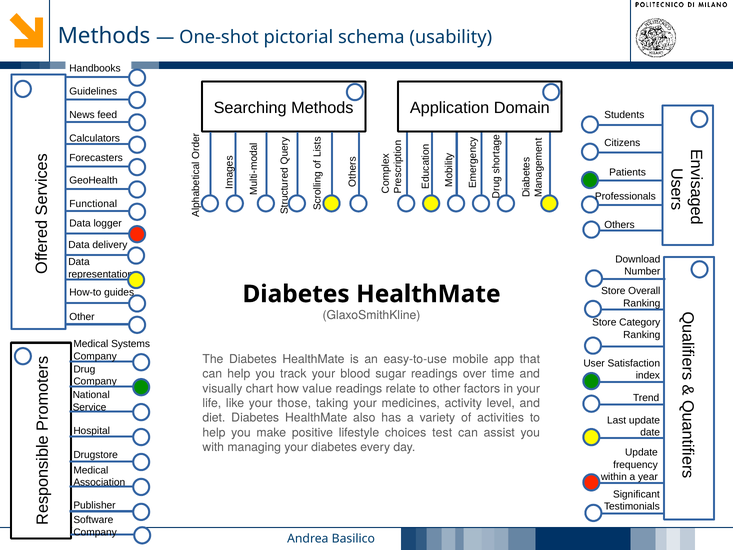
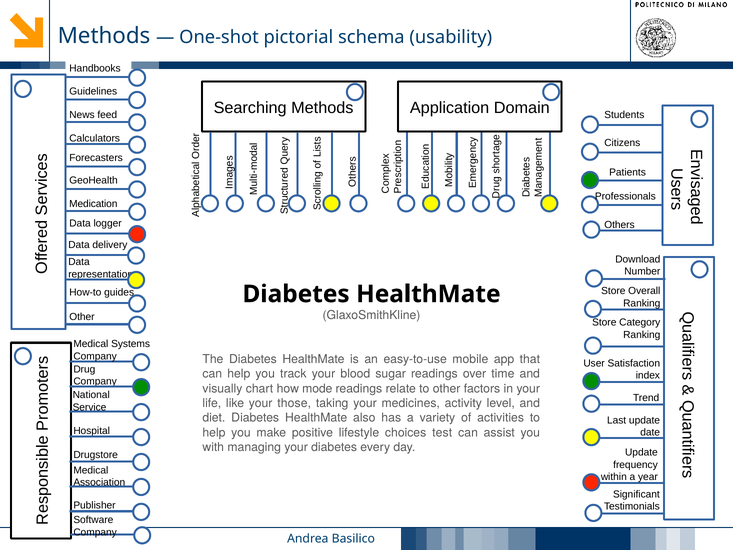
Functional: Functional -> Medication
value: value -> mode
